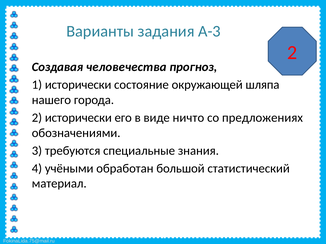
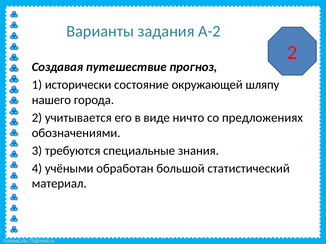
А-3: А-3 -> А-2
человечества: человечества -> путешествие
шляпа: шляпа -> шляпу
2 исторически: исторически -> учитывается
